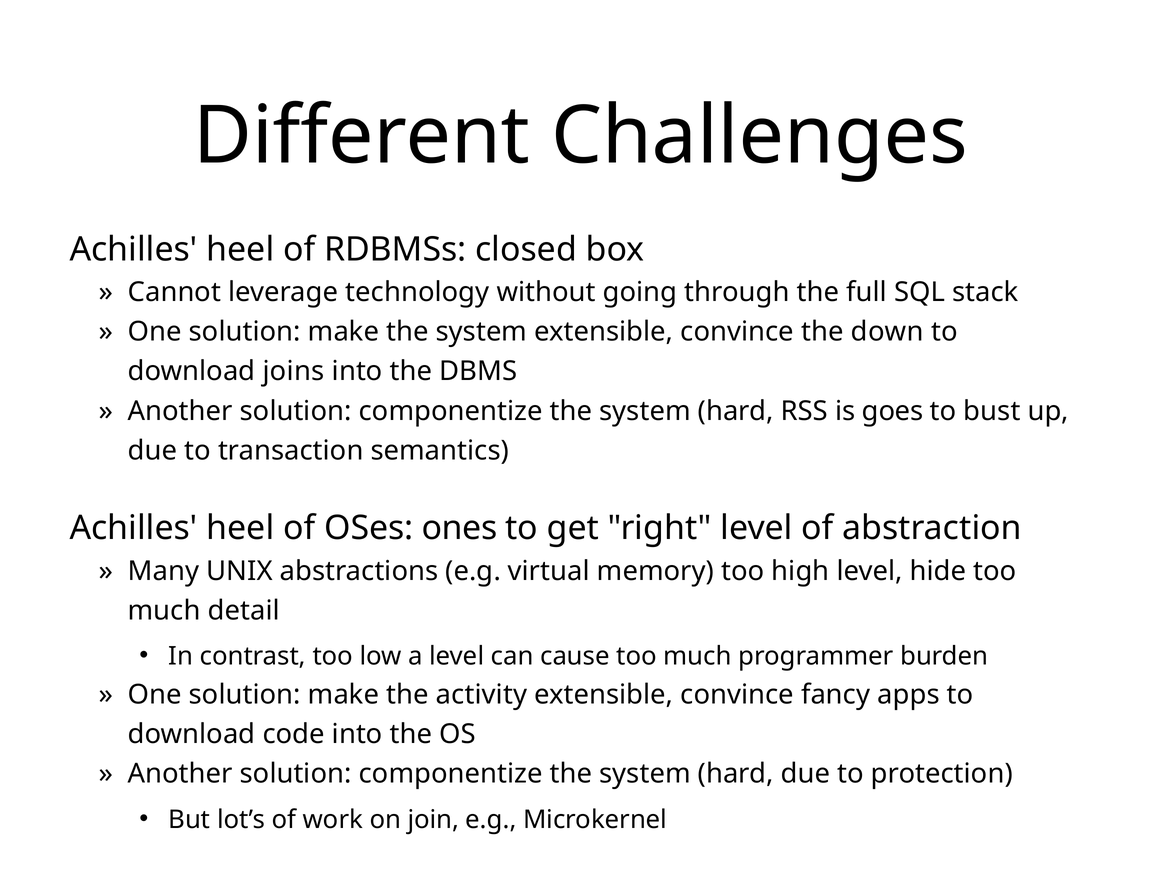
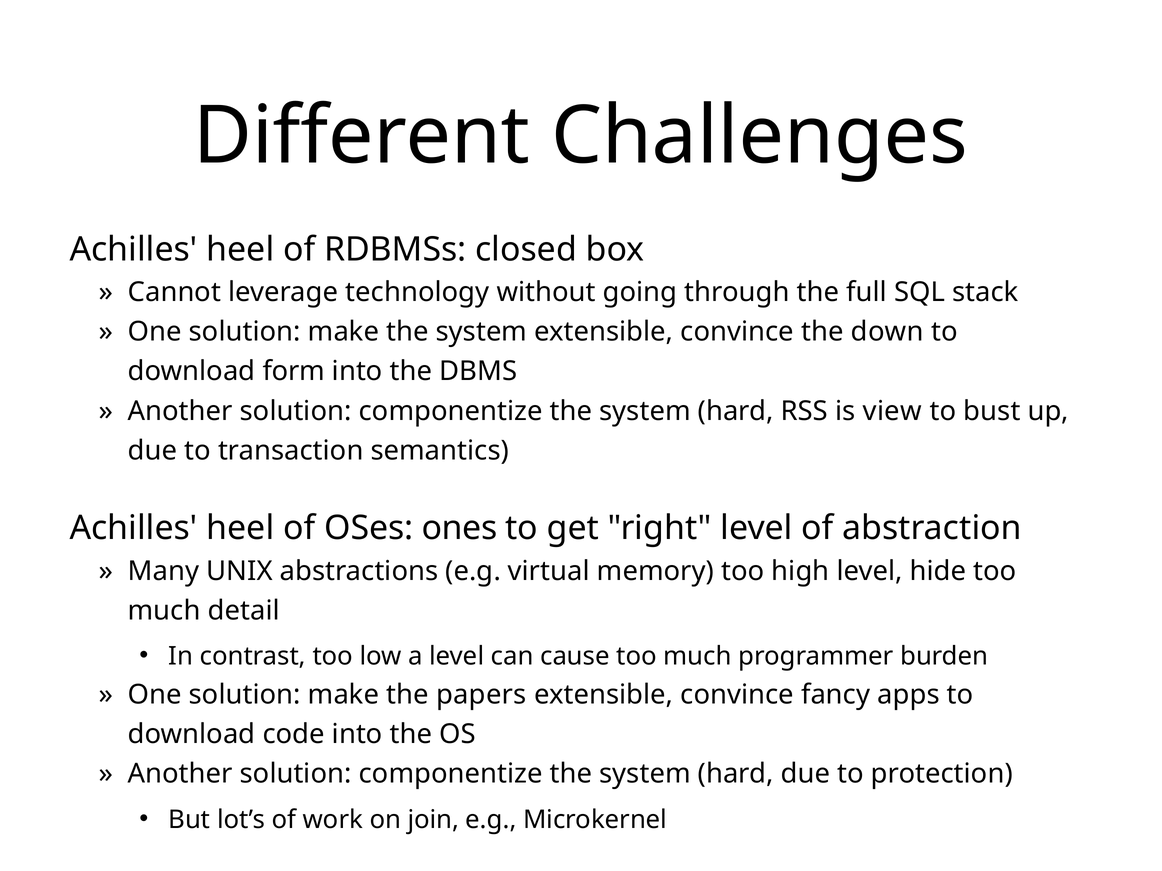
joins: joins -> form
goes: goes -> view
activity: activity -> papers
